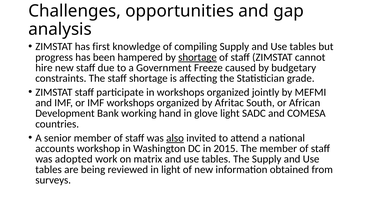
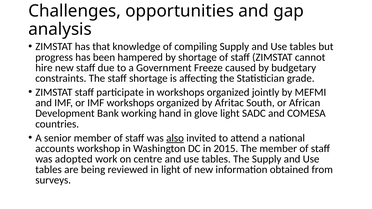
first: first -> that
shortage at (198, 57) underline: present -> none
matrix: matrix -> centre
